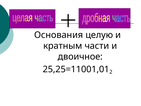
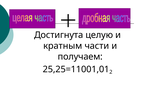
Основания: Основания -> Достигнута
двоичное: двоичное -> получаем
